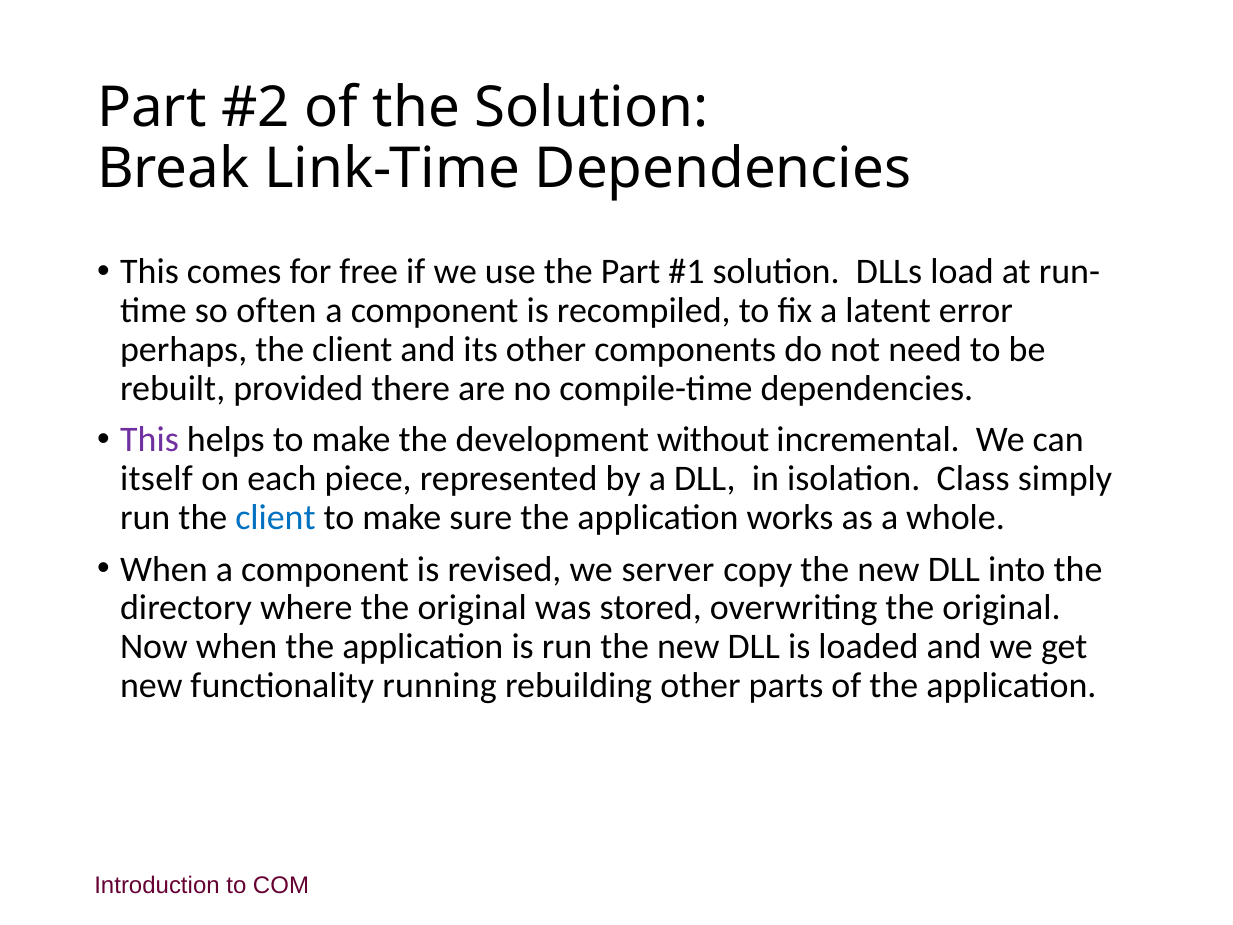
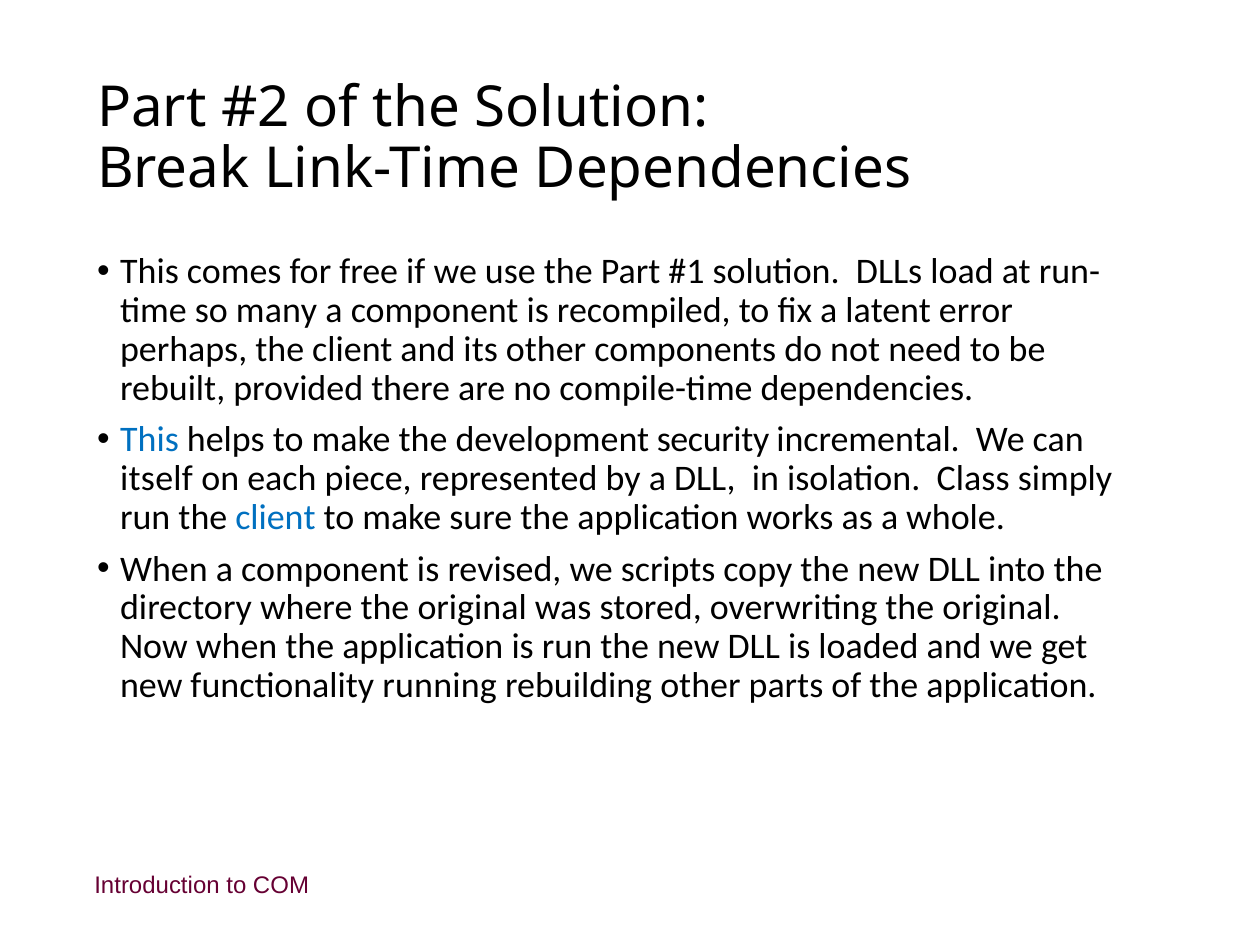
often: often -> many
This at (150, 440) colour: purple -> blue
without: without -> security
server: server -> scripts
